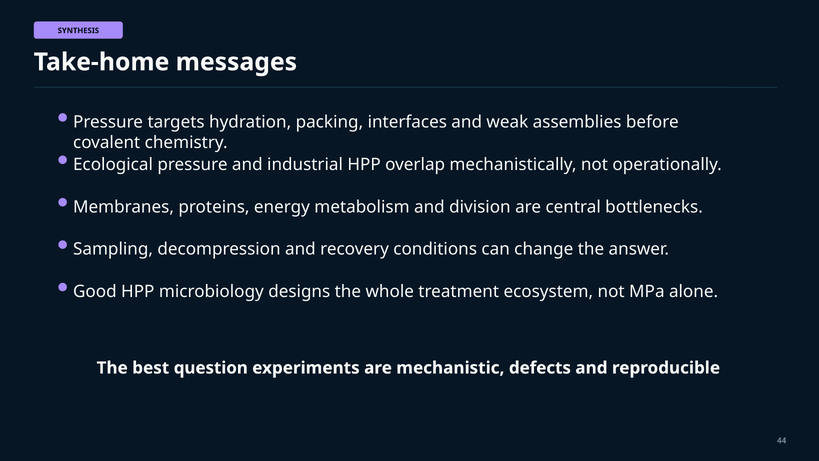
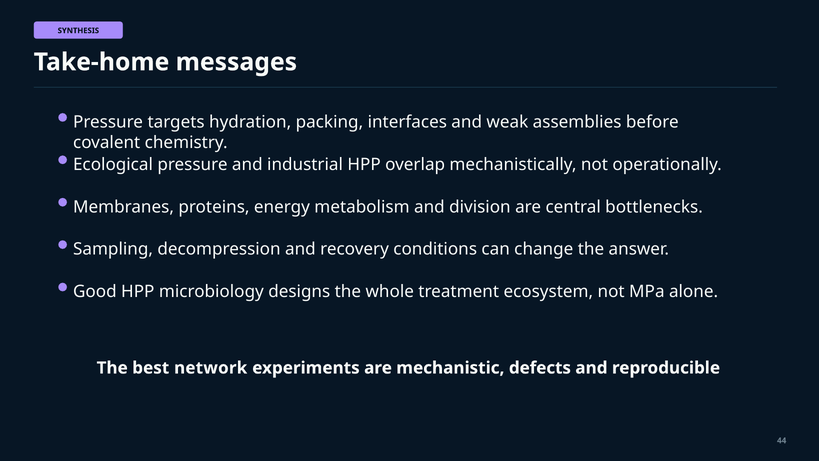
question: question -> network
